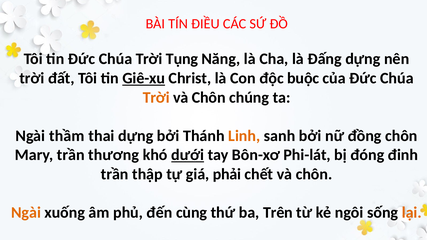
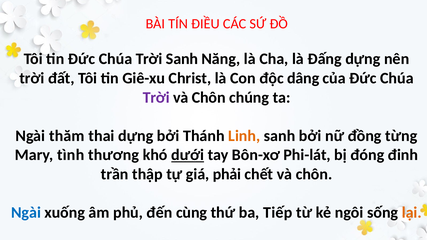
Trời Tụng: Tụng -> Sanh
Giê-xu underline: present -> none
buộc: buộc -> dâng
Trời at (156, 97) colour: orange -> purple
thầm: thầm -> thăm
đồng chôn: chôn -> từng
Mary trần: trần -> tình
Ngài at (26, 213) colour: orange -> blue
Trên: Trên -> Tiếp
